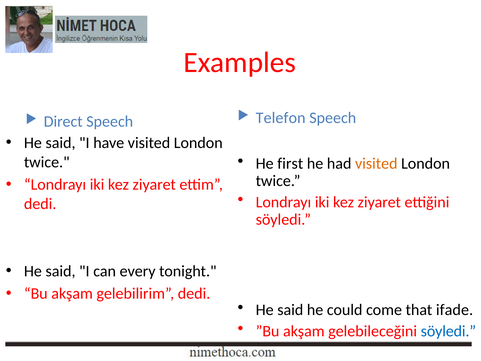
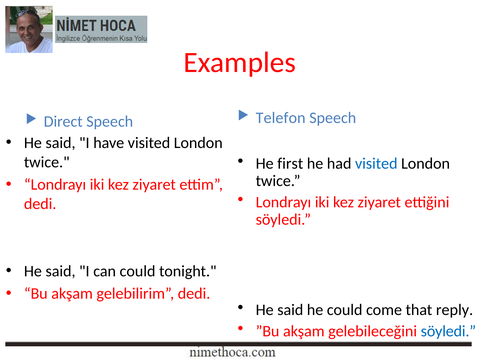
visited at (376, 164) colour: orange -> blue
can every: every -> could
ifade: ifade -> reply
